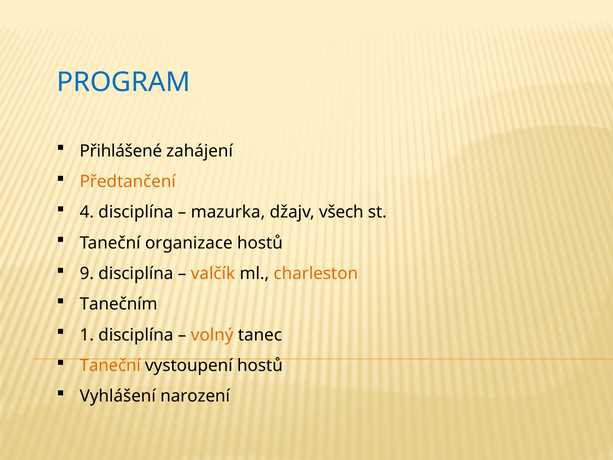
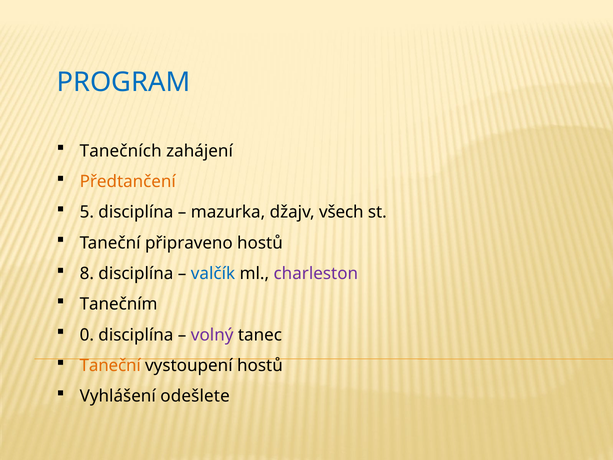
Přihlášené: Přihlášené -> Tanečních
4: 4 -> 5
organizace: organizace -> připraveno
9: 9 -> 8
valčík colour: orange -> blue
charleston colour: orange -> purple
1: 1 -> 0
volný colour: orange -> purple
narození: narození -> odešlete
